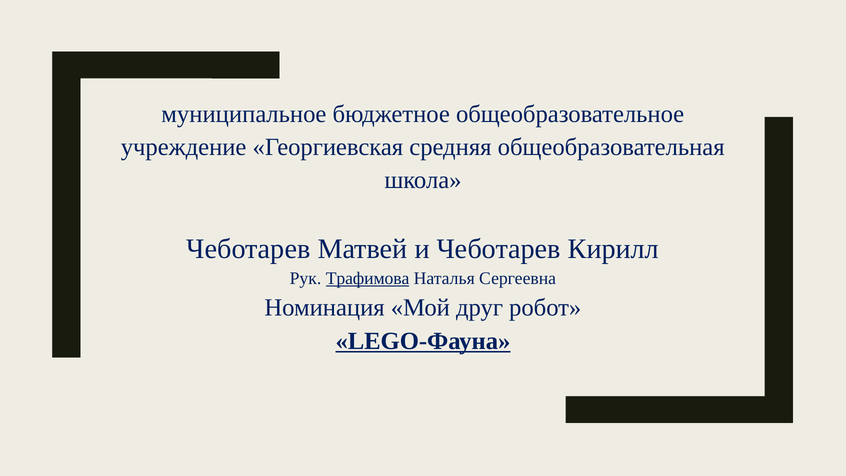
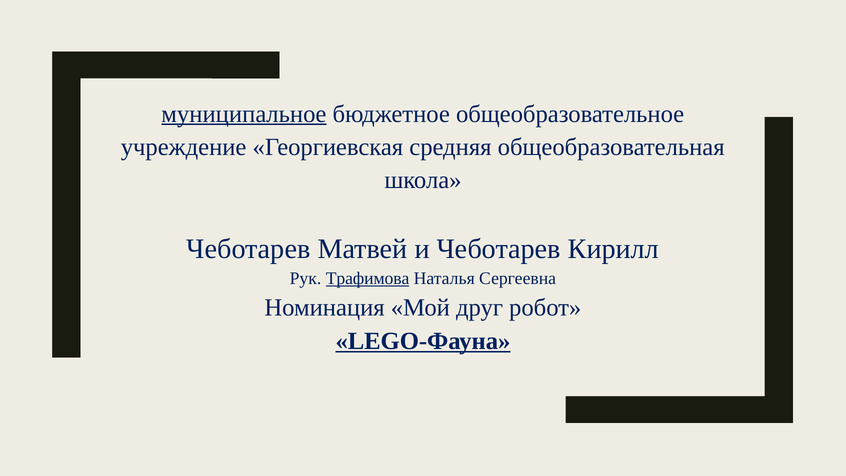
муниципальное underline: none -> present
